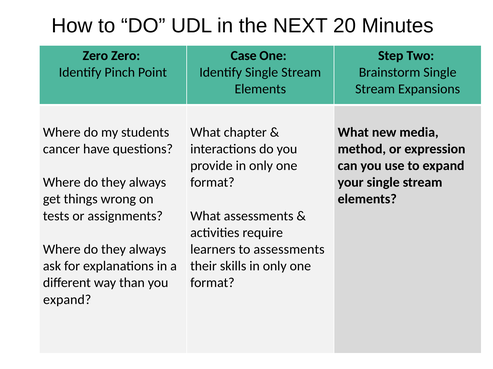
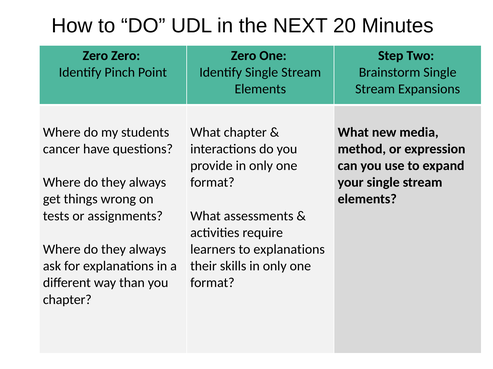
Case at (244, 56): Case -> Zero
to assessments: assessments -> explanations
expand at (67, 300): expand -> chapter
